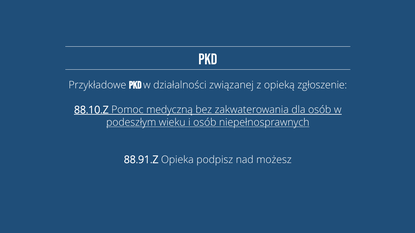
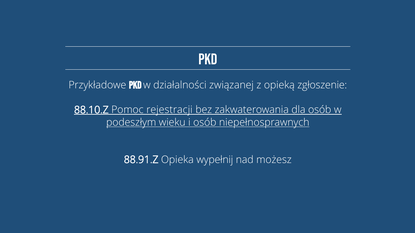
medyczną: medyczną -> rejestracji
podpisz: podpisz -> wypełnij
